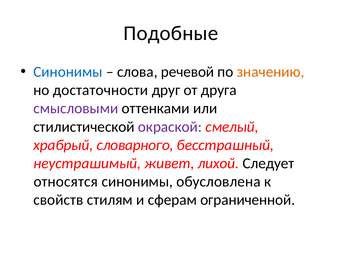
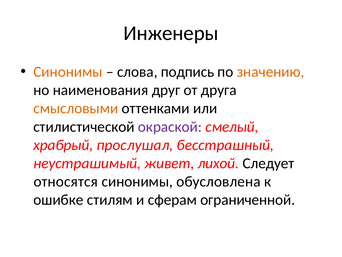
Подобные: Подобные -> Инженеры
Синонимы at (68, 72) colour: blue -> orange
речевой: речевой -> подпись
достаточности: достаточности -> наименования
смысловыми colour: purple -> orange
словарного: словарного -> прослушал
свойств: свойств -> ошибке
